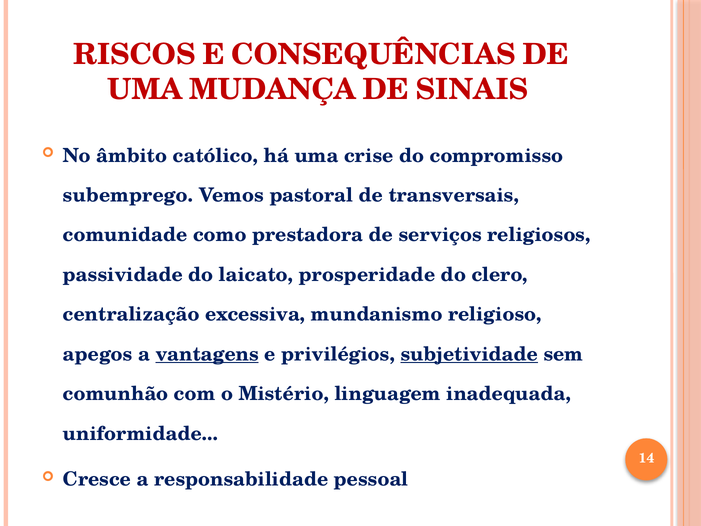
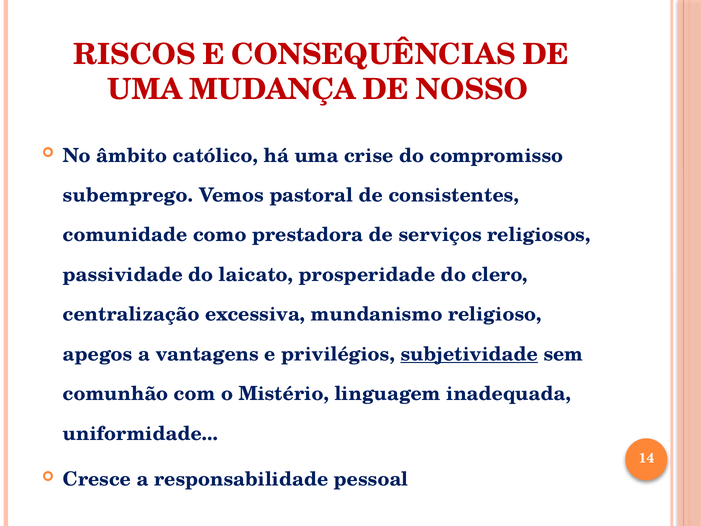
SINAIS: SINAIS -> NOSSO
transversais: transversais -> consistentes
vantagens underline: present -> none
